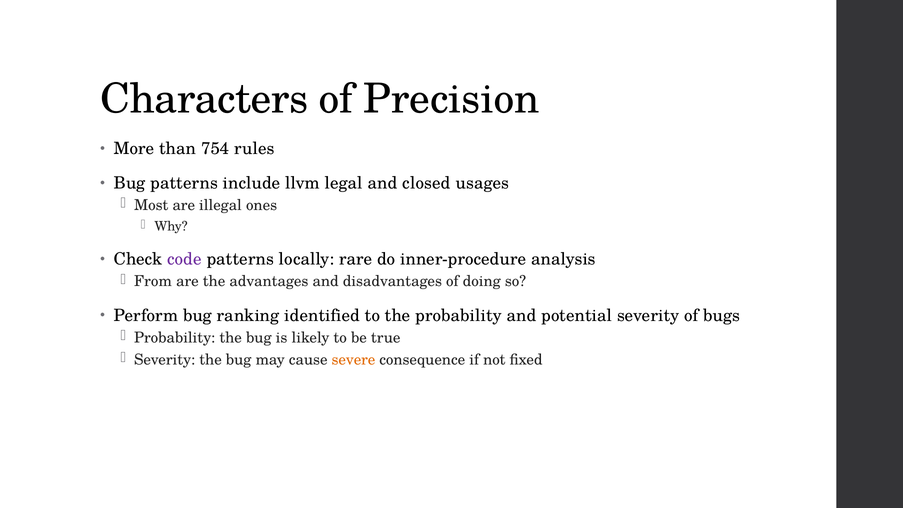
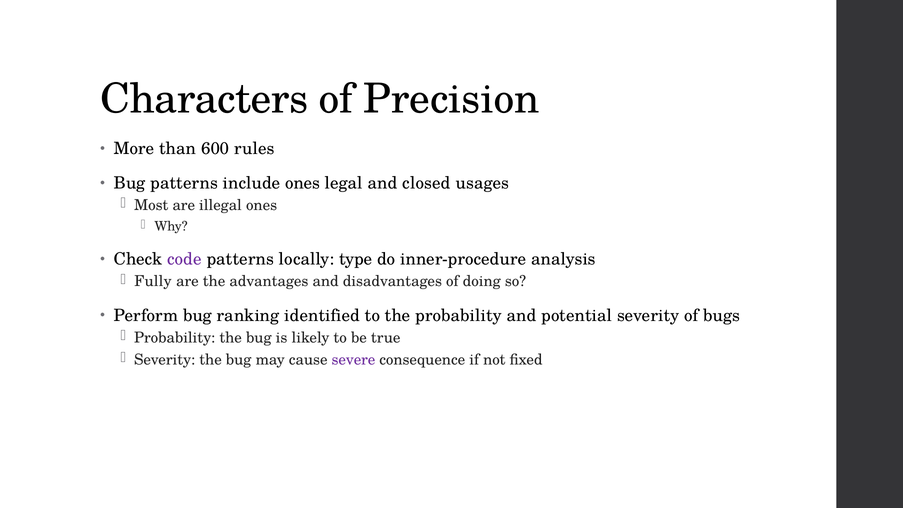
754: 754 -> 600
include llvm: llvm -> ones
rare: rare -> type
From: From -> Fully
severe colour: orange -> purple
